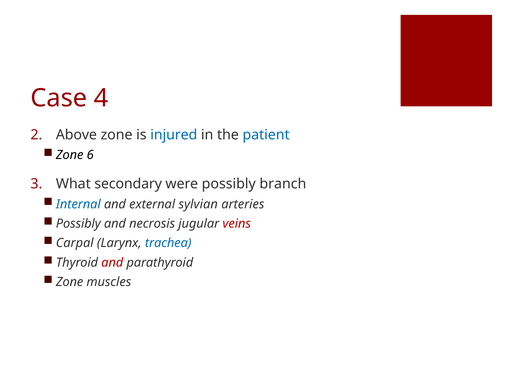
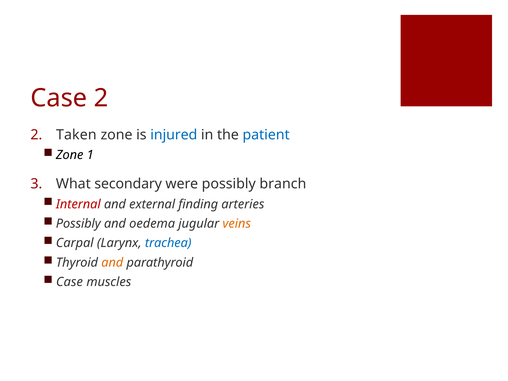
Case 4: 4 -> 2
Above: Above -> Taken
6: 6 -> 1
Internal colour: blue -> red
sylvian: sylvian -> finding
necrosis: necrosis -> oedema
veins colour: red -> orange
and at (112, 263) colour: red -> orange
Zone at (70, 282): Zone -> Case
